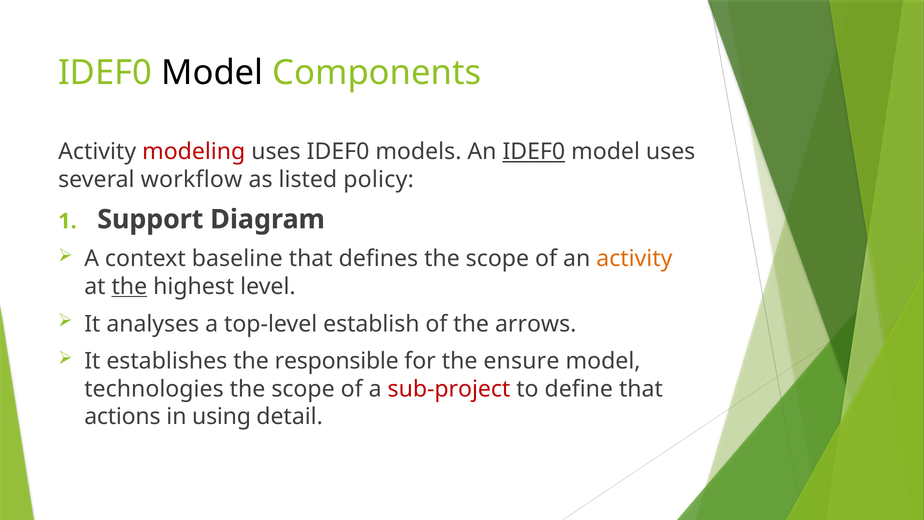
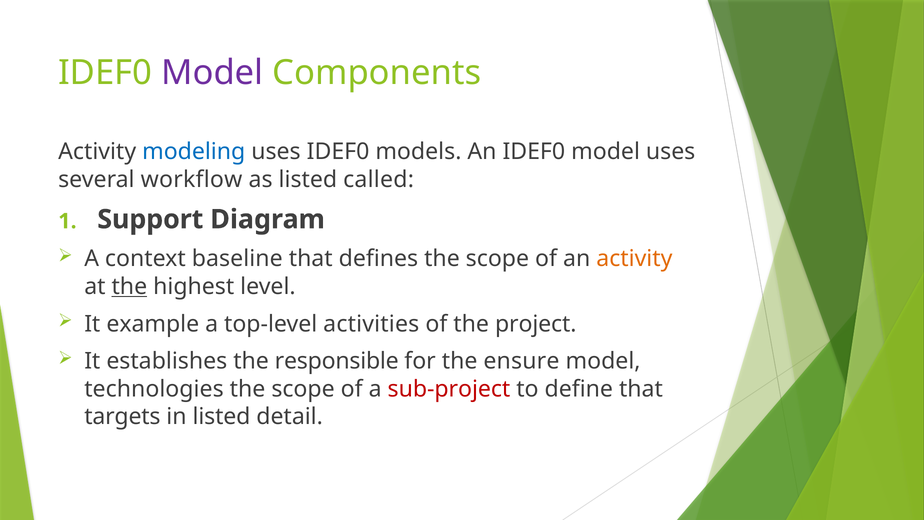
Model at (212, 73) colour: black -> purple
modeling colour: red -> blue
IDEF0 at (534, 152) underline: present -> none
policy: policy -> called
analyses: analyses -> example
establish: establish -> activities
arrows: arrows -> project
actions: actions -> targets
in using: using -> listed
